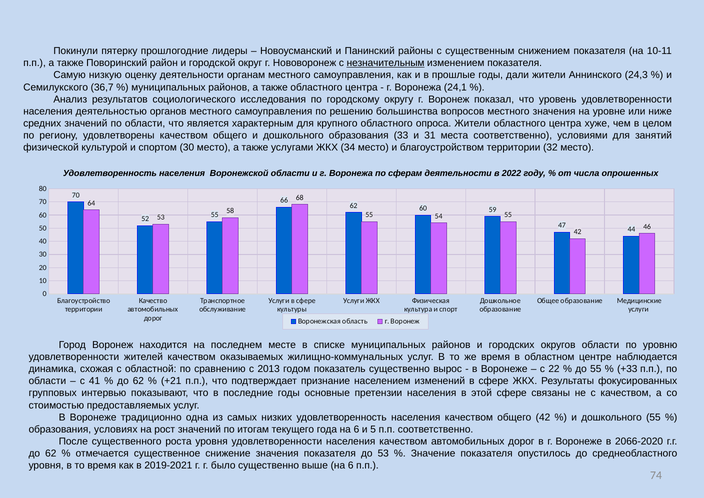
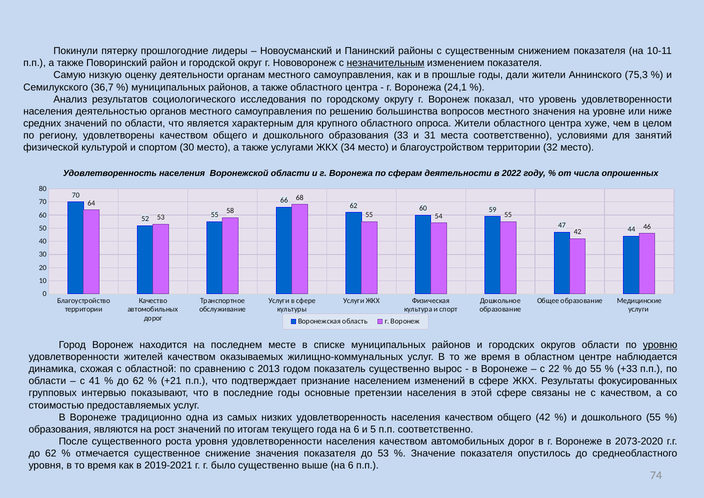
24,3: 24,3 -> 75,3
уровню underline: none -> present
условиях: условиях -> являются
2066-2020: 2066-2020 -> 2073-2020
